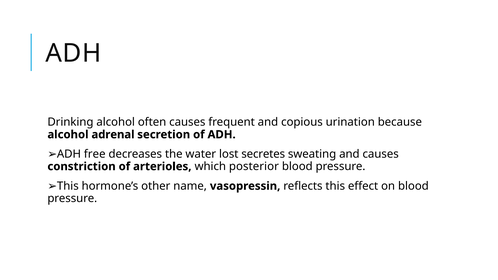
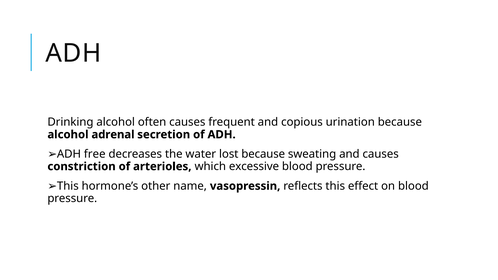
lost secretes: secretes -> because
posterior: posterior -> excessive
